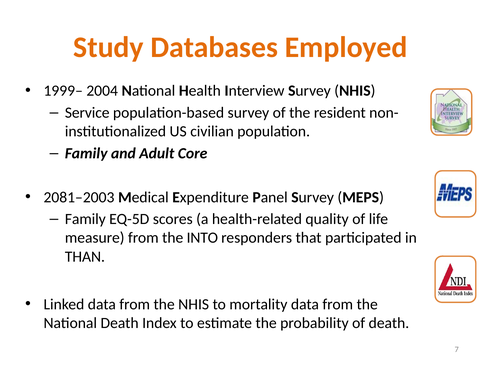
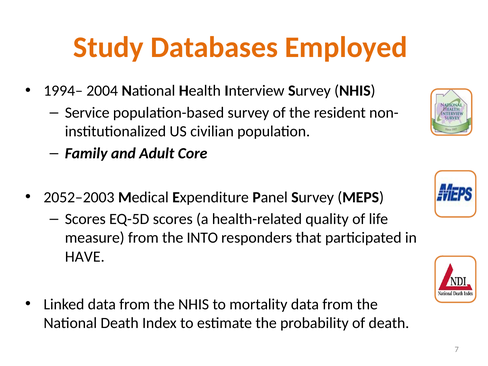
1999–: 1999– -> 1994–
2081–2003: 2081–2003 -> 2052–2003
Family at (85, 219): Family -> Scores
THAN: THAN -> HAVE
